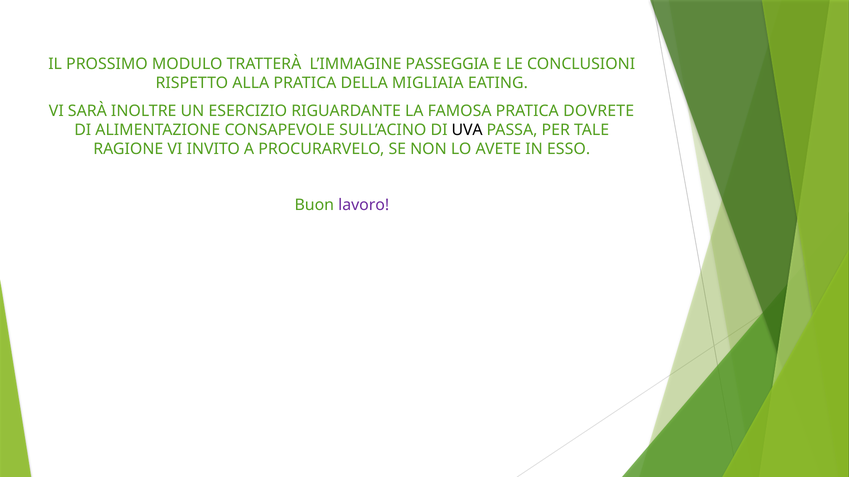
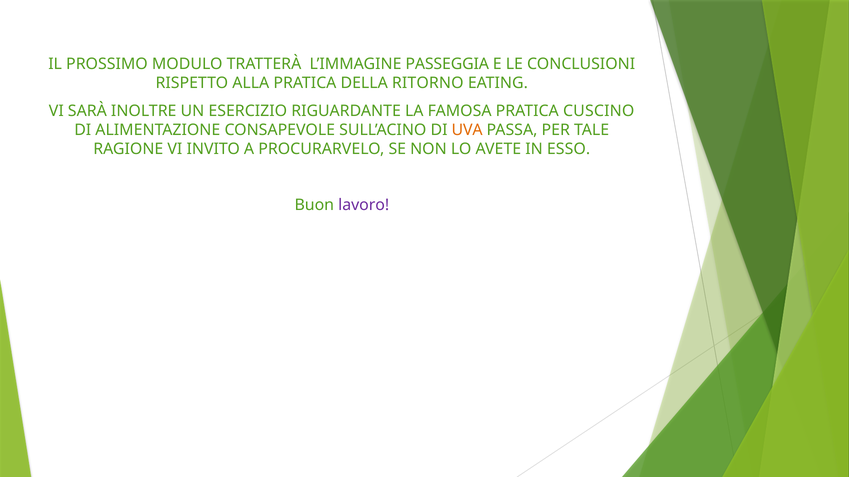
MIGLIAIA: MIGLIAIA -> RITORNO
DOVRETE: DOVRETE -> CUSCINO
UVA colour: black -> orange
